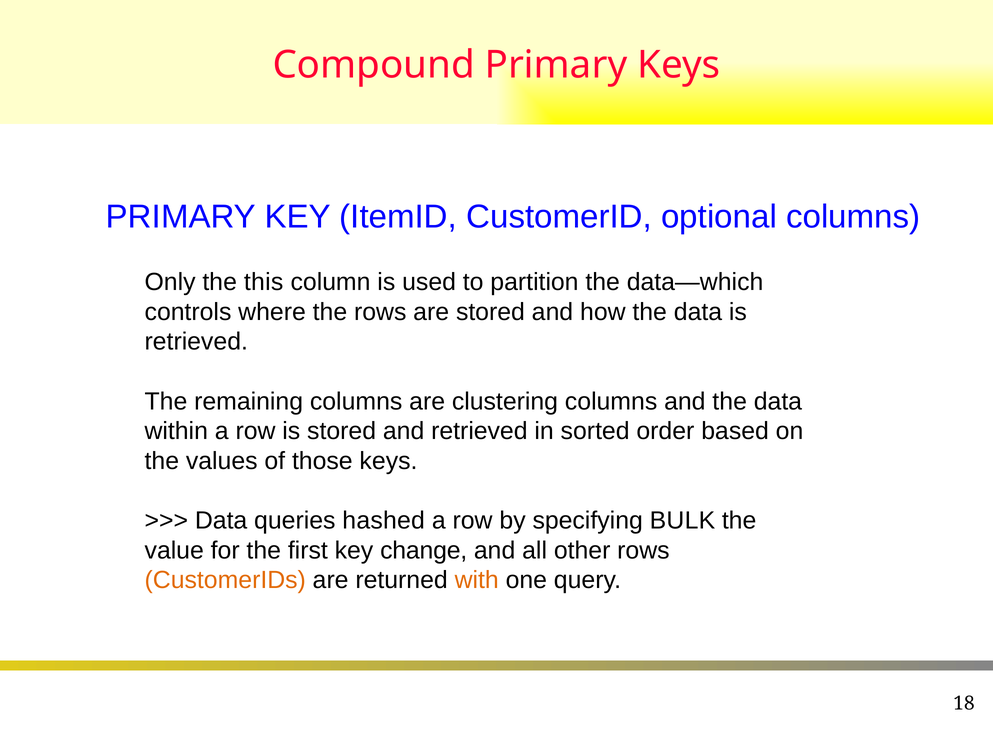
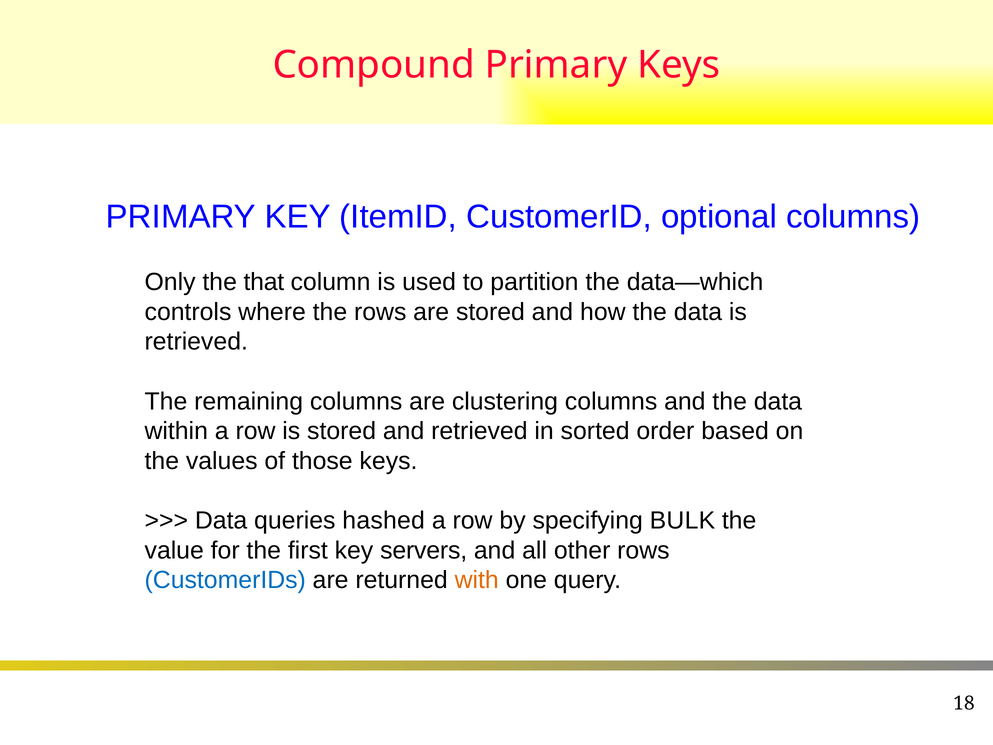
this: this -> that
change: change -> servers
CustomerIDs colour: orange -> blue
